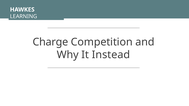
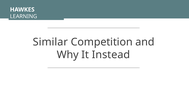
Charge: Charge -> Similar
